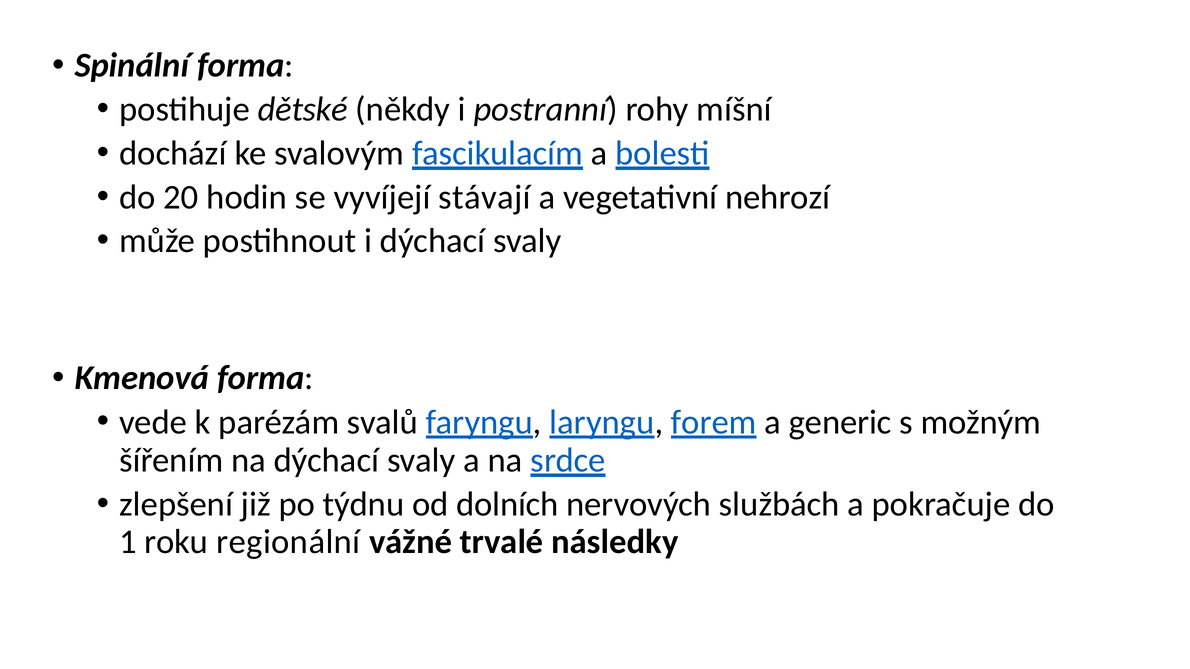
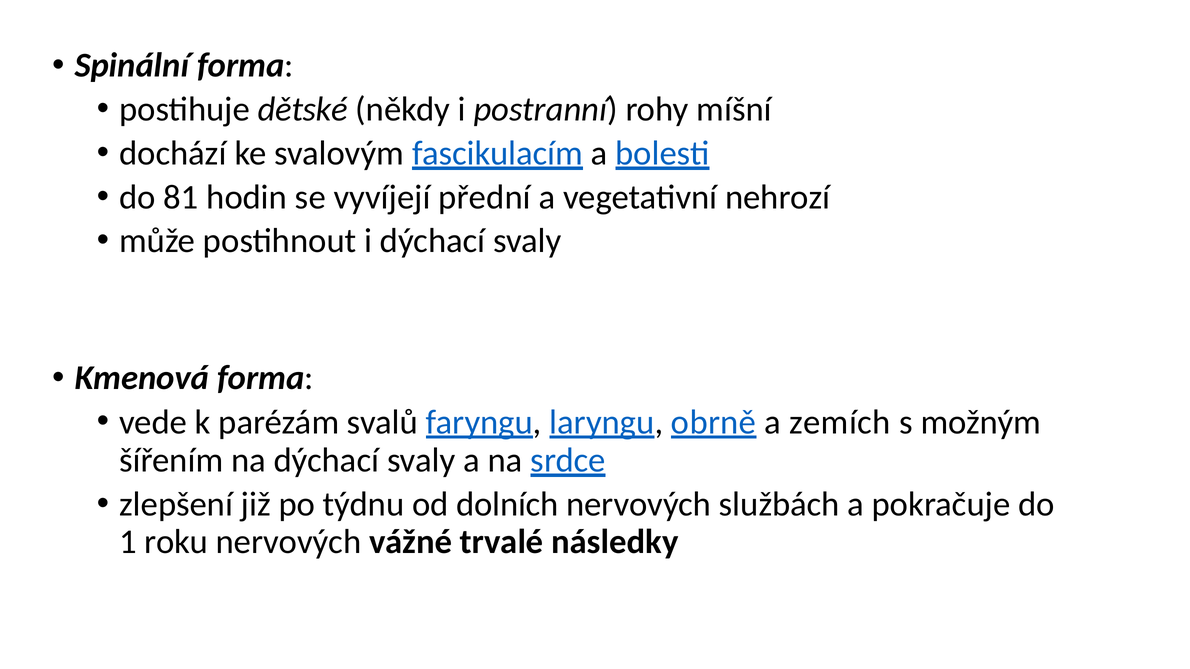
20: 20 -> 81
stávají: stávají -> přední
forem: forem -> obrně
generic: generic -> zemích
roku regionální: regionální -> nervových
